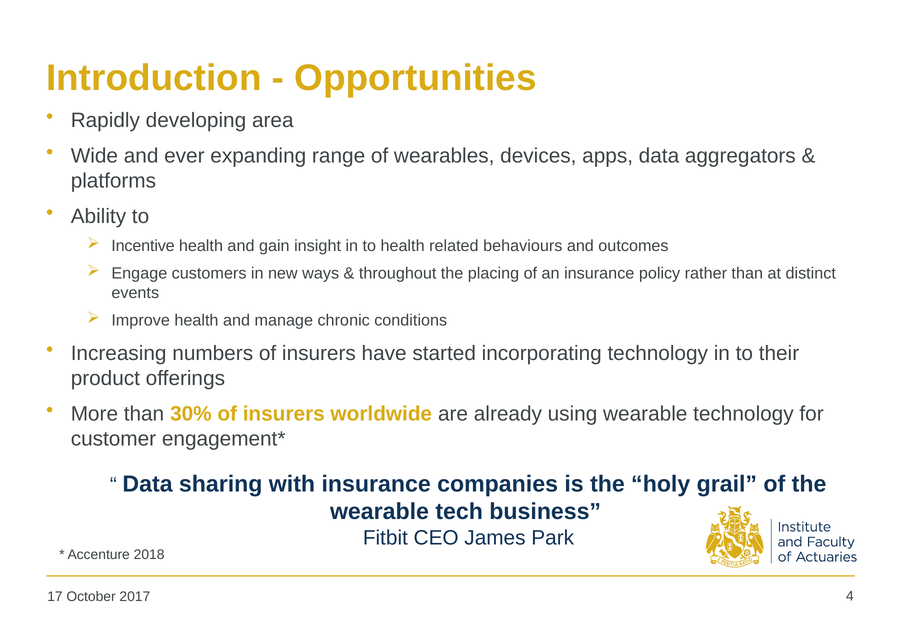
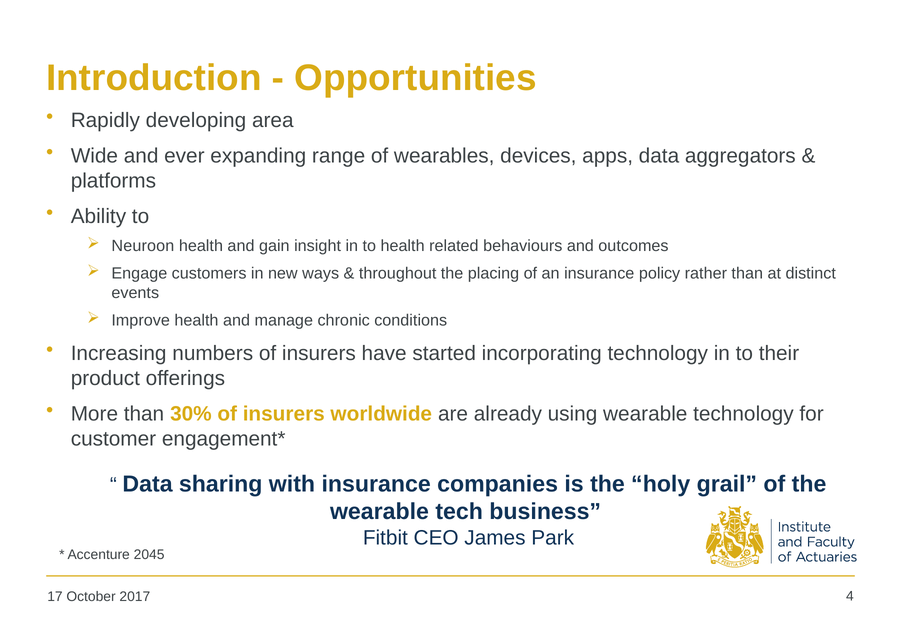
Incentive: Incentive -> Neuroon
2018: 2018 -> 2045
